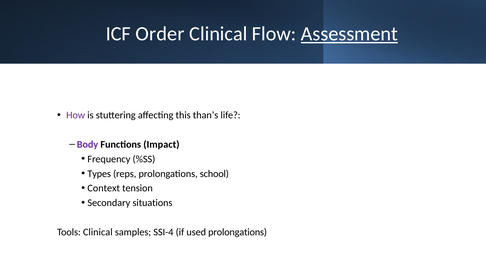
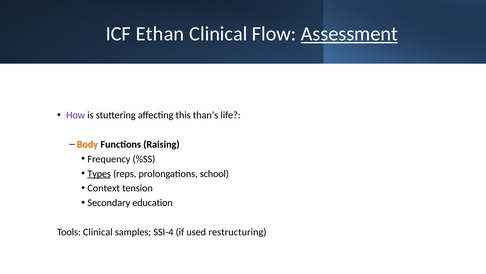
Order: Order -> Ethan
Body colour: purple -> orange
Impact: Impact -> Raising
Types underline: none -> present
situations: situations -> education
used prolongations: prolongations -> restructuring
